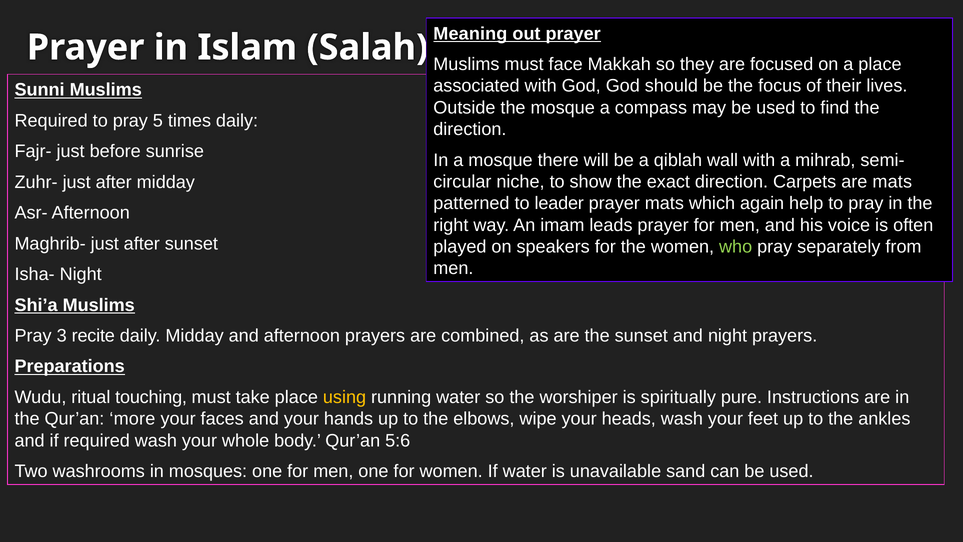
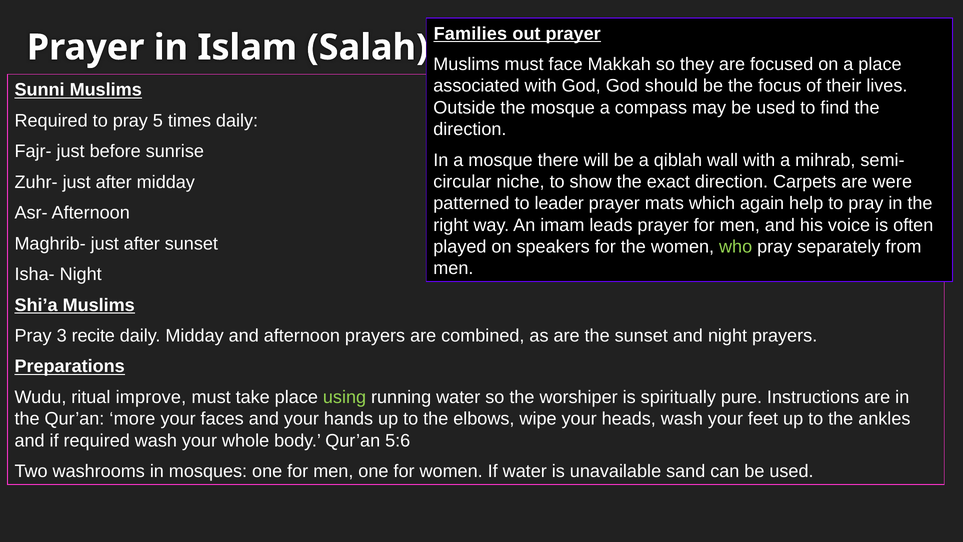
Meaning: Meaning -> Families
are mats: mats -> were
touching: touching -> improve
using colour: yellow -> light green
